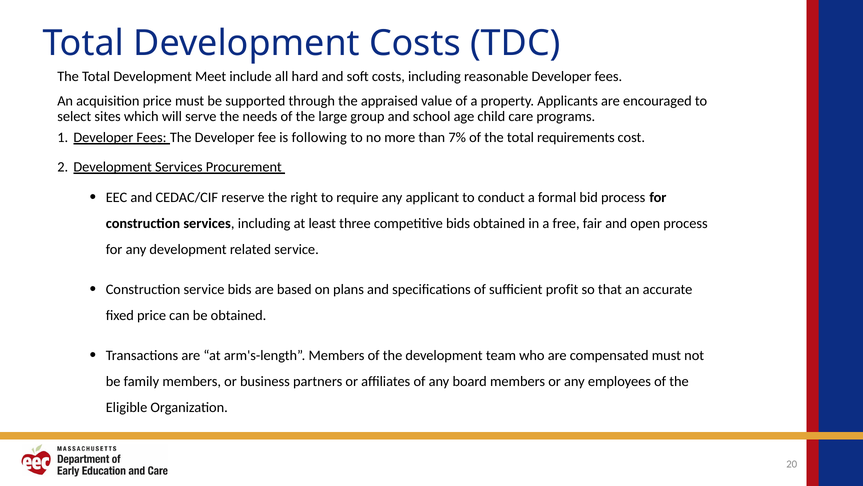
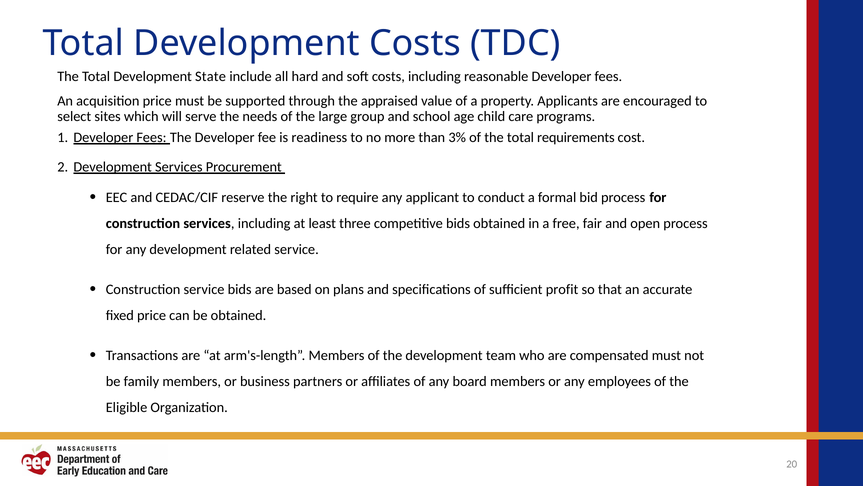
Meet: Meet -> State
following: following -> readiness
7%: 7% -> 3%
